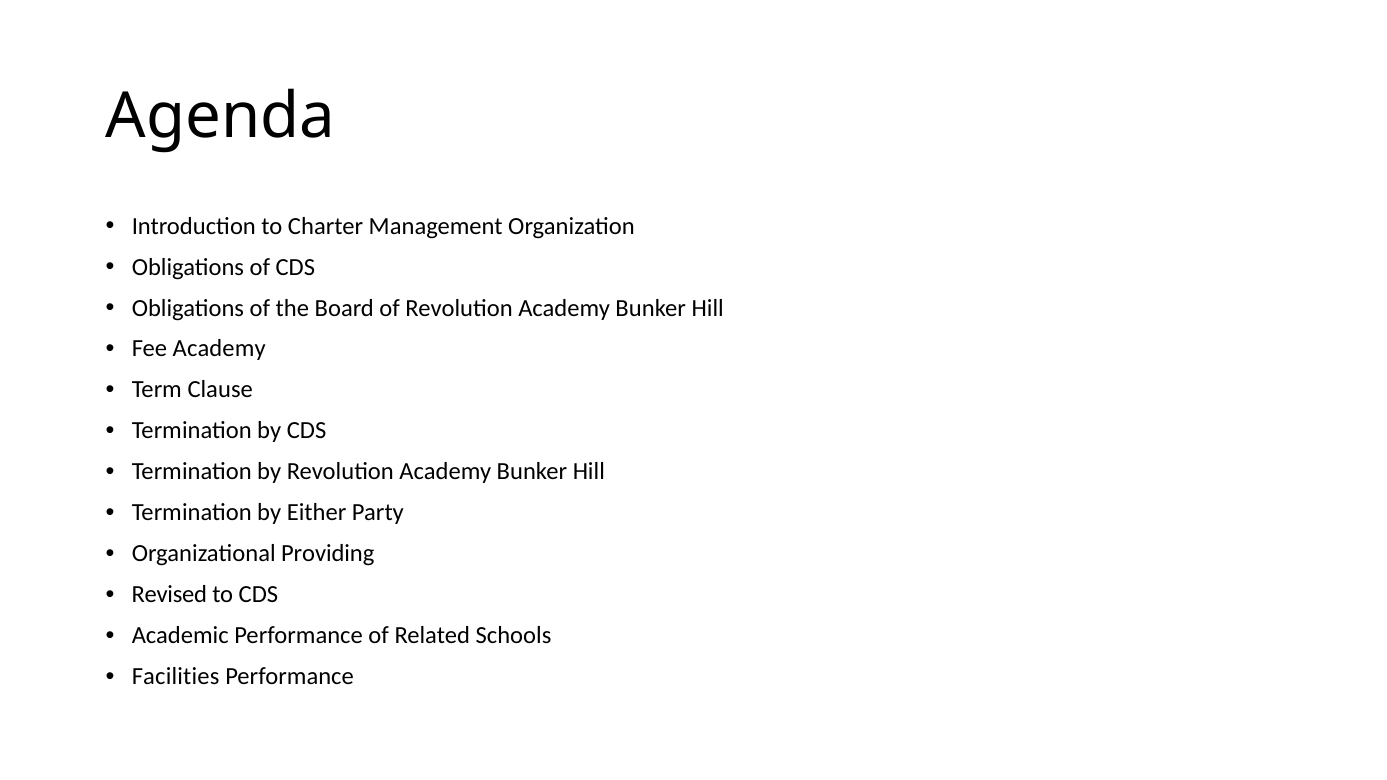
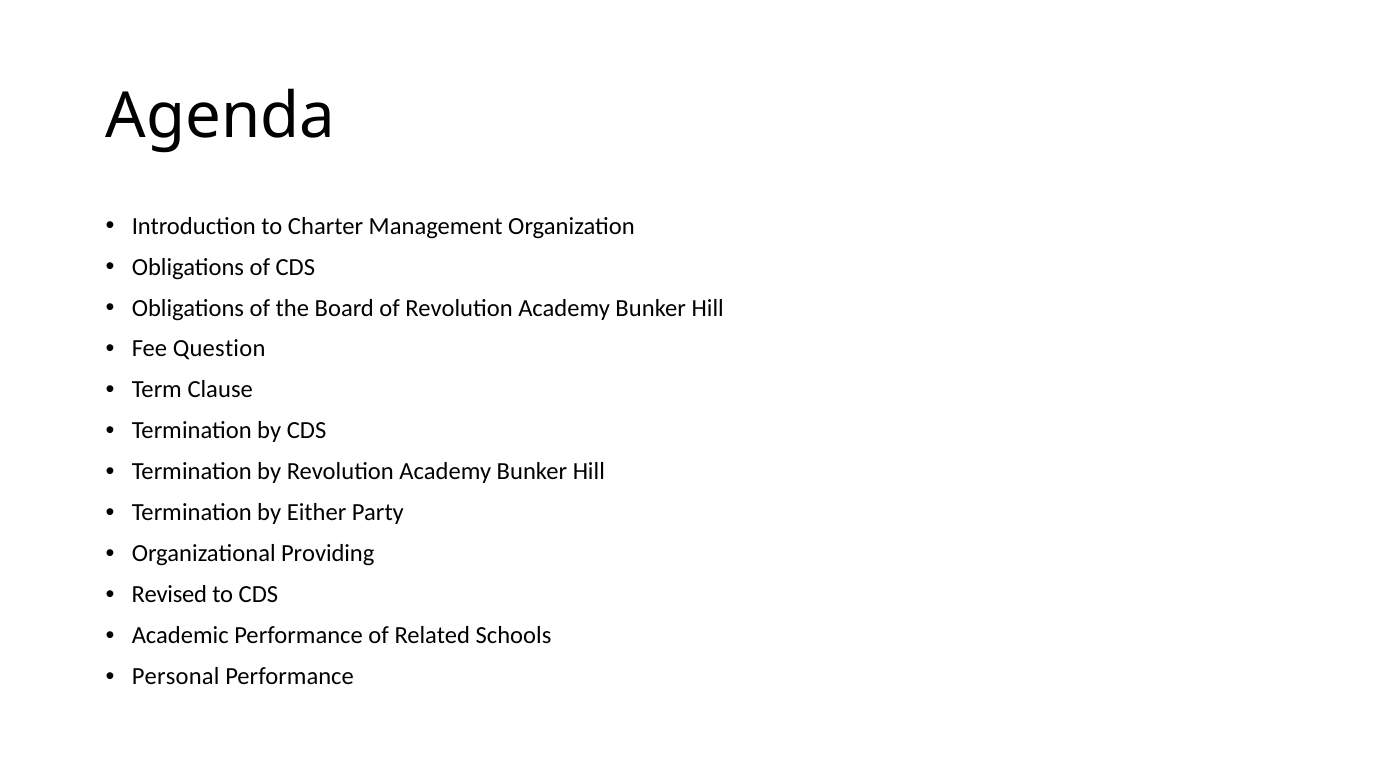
Fee Academy: Academy -> Question
Facilities: Facilities -> Personal
